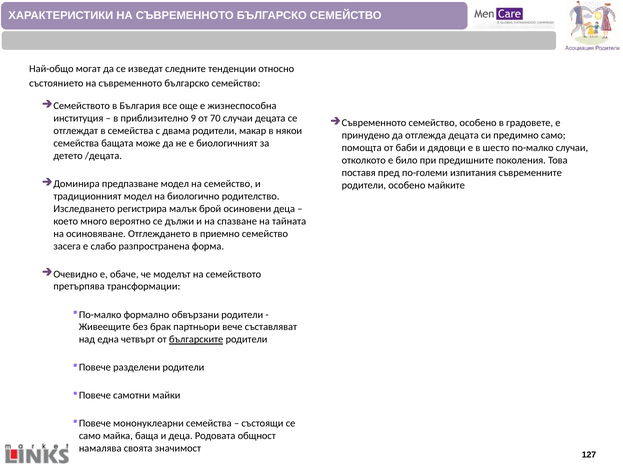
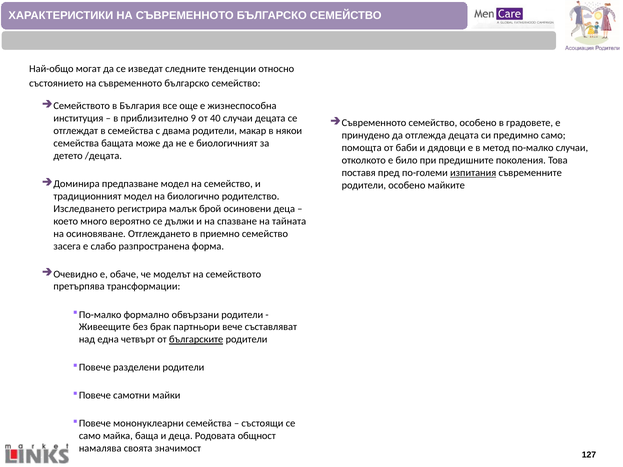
70: 70 -> 40
шесто: шесто -> метод
изпитания underline: none -> present
